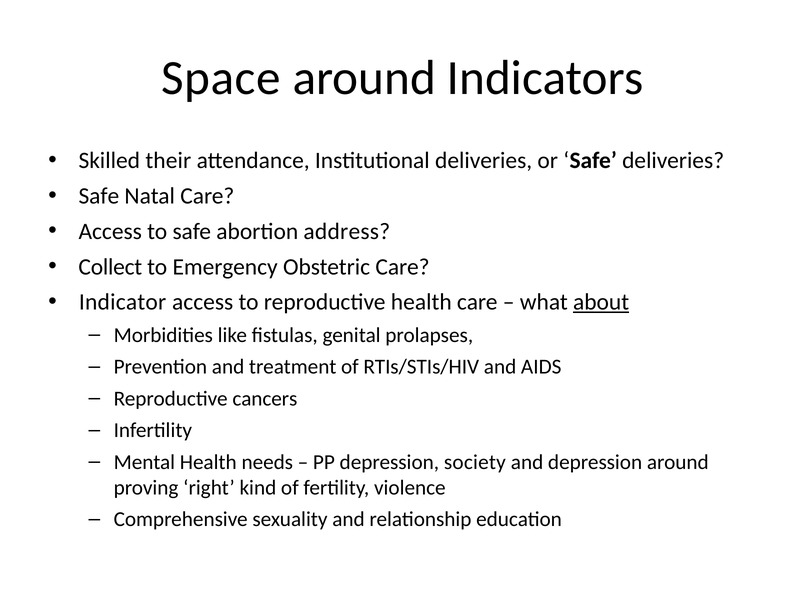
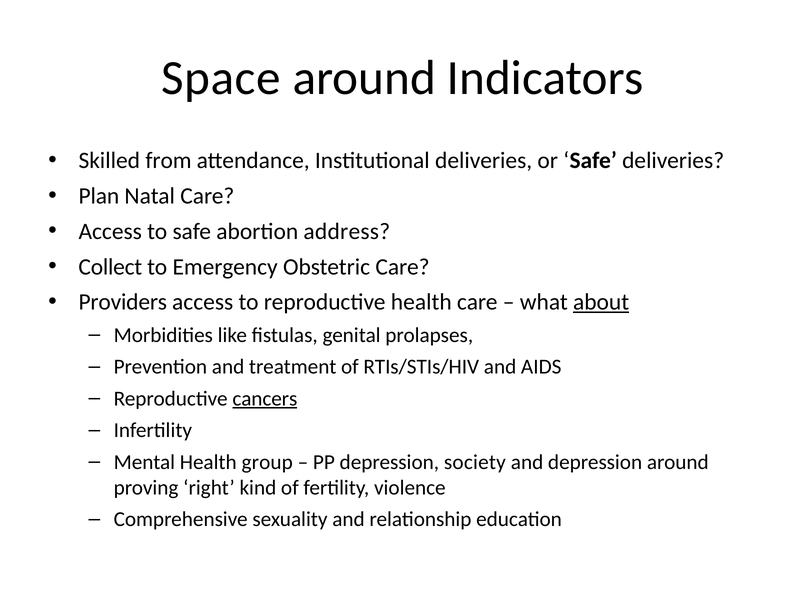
their: their -> from
Safe at (99, 196): Safe -> Plan
Indicator: Indicator -> Providers
cancers underline: none -> present
needs: needs -> group
